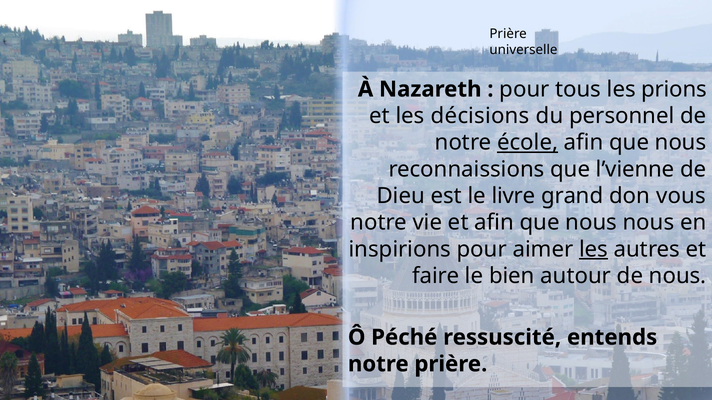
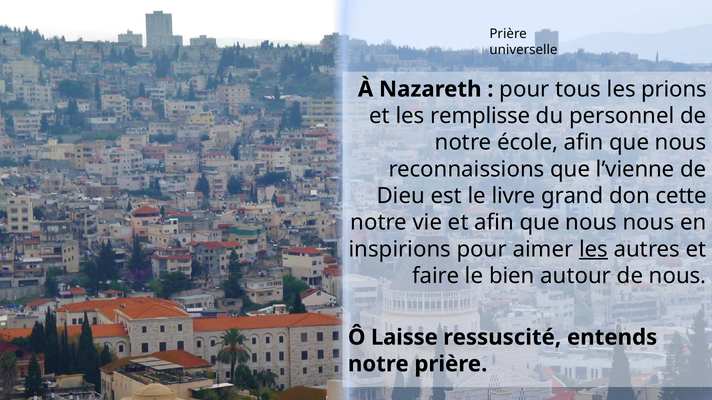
décisions: décisions -> remplisse
école underline: present -> none
vous: vous -> cette
Péché: Péché -> Laisse
